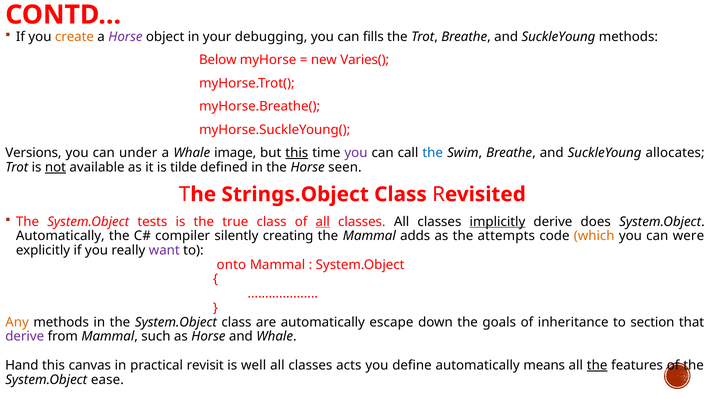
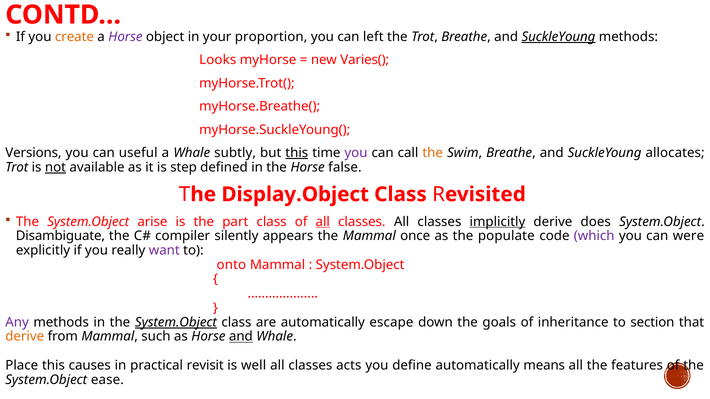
debugging: debugging -> proportion
fills: fills -> left
SuckleYoung at (558, 37) underline: none -> present
Below: Below -> Looks
under: under -> useful
image: image -> subtly
the at (433, 153) colour: blue -> orange
tilde: tilde -> step
seen: seen -> false
Strings.Object: Strings.Object -> Display.Object
tests: tests -> arise
true: true -> part
Automatically at (60, 236): Automatically -> Disambiguate
creating: creating -> appears
adds: adds -> once
attempts: attempts -> populate
which colour: orange -> purple
Any colour: orange -> purple
System.Object at (176, 323) underline: none -> present
derive at (25, 337) colour: purple -> orange
and at (241, 337) underline: none -> present
Hand: Hand -> Place
canvas: canvas -> causes
the at (597, 366) underline: present -> none
